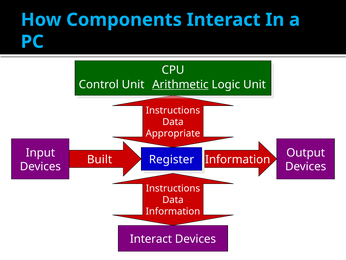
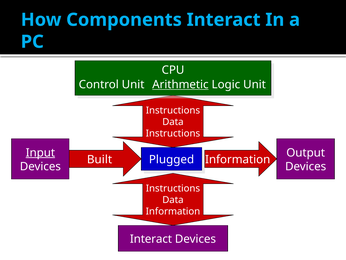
Appropriate at (173, 133): Appropriate -> Instructions
Input underline: none -> present
Register: Register -> Plugged
